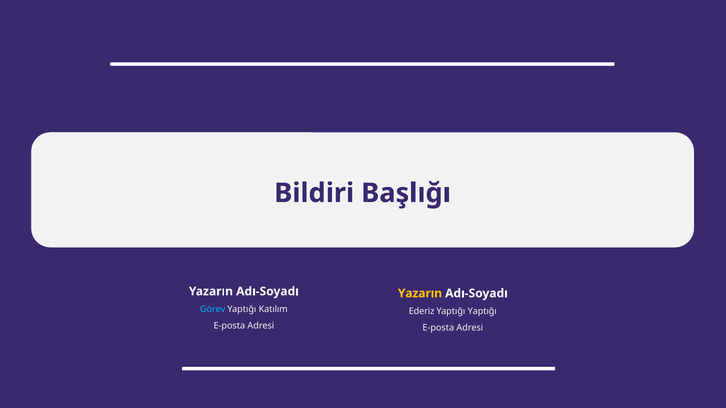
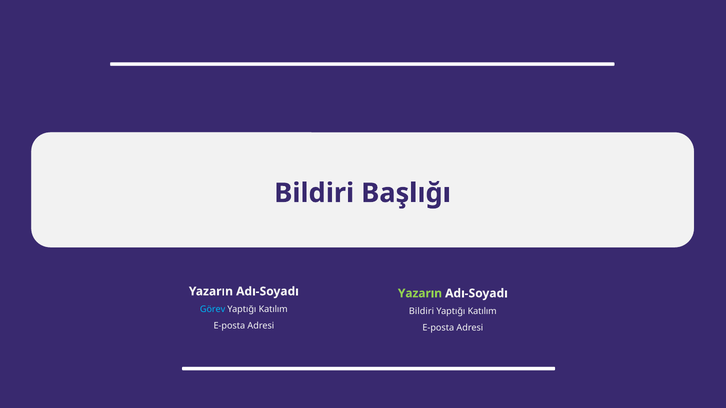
Yazarın at (420, 294) colour: yellow -> light green
Ederiz at (422, 312): Ederiz -> Bildiri
Yaptığı at (482, 312): Yaptığı -> Katılım
